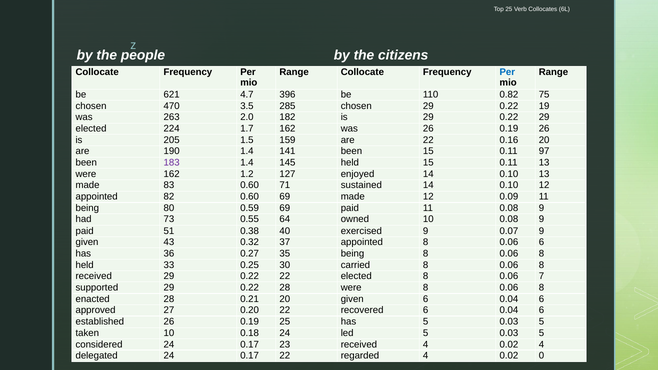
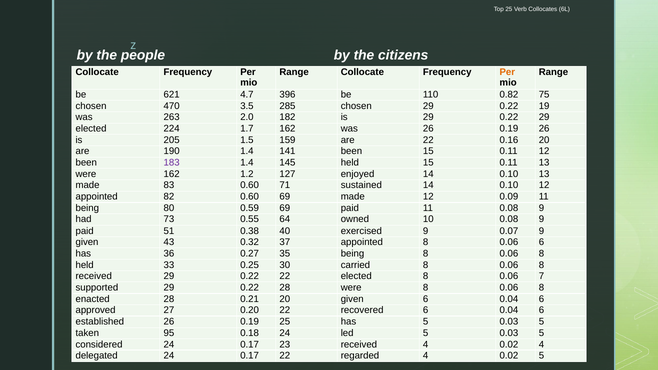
Per at (507, 72) colour: blue -> orange
0.11 97: 97 -> 12
taken 10: 10 -> 95
0.02 0: 0 -> 5
